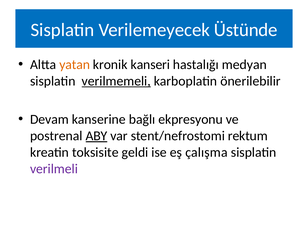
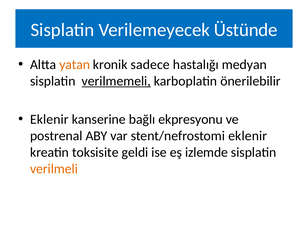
kanseri: kanseri -> sadece
Devam at (49, 119): Devam -> Eklenir
ABY underline: present -> none
stent/nefrostomi rektum: rektum -> eklenir
çalışma: çalışma -> izlemde
verilmeli colour: purple -> orange
